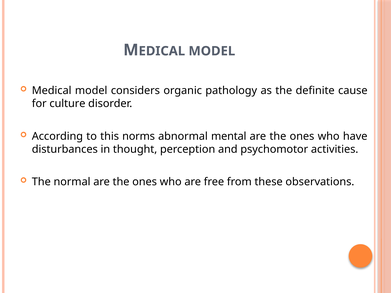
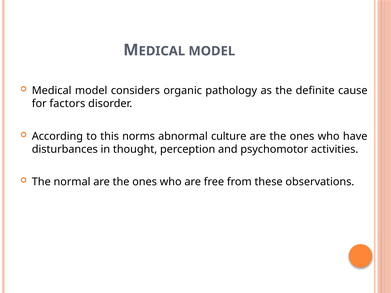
culture: culture -> factors
mental: mental -> culture
